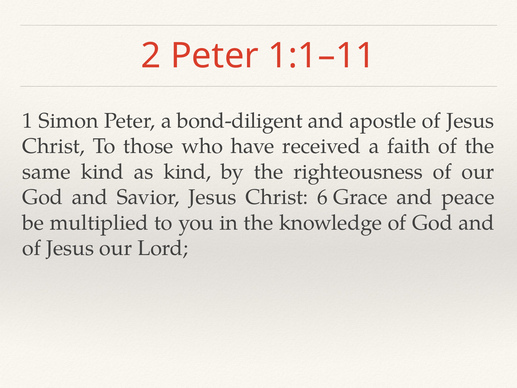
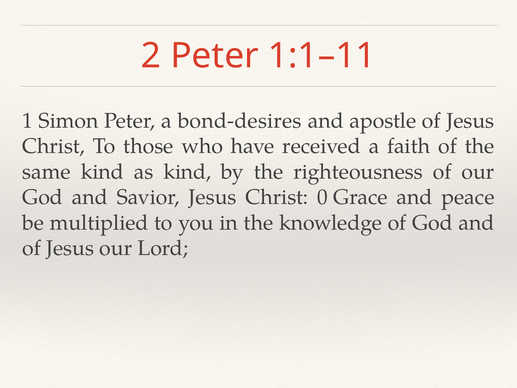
bond-diligent: bond-diligent -> bond-desires
6: 6 -> 0
